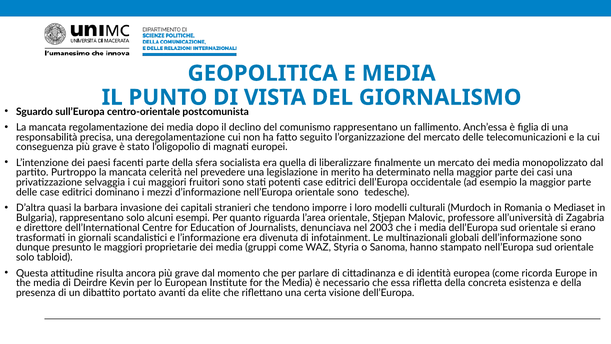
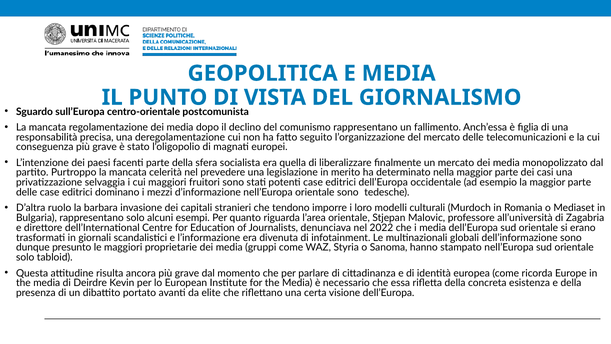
quasi: quasi -> ruolo
2003: 2003 -> 2022
